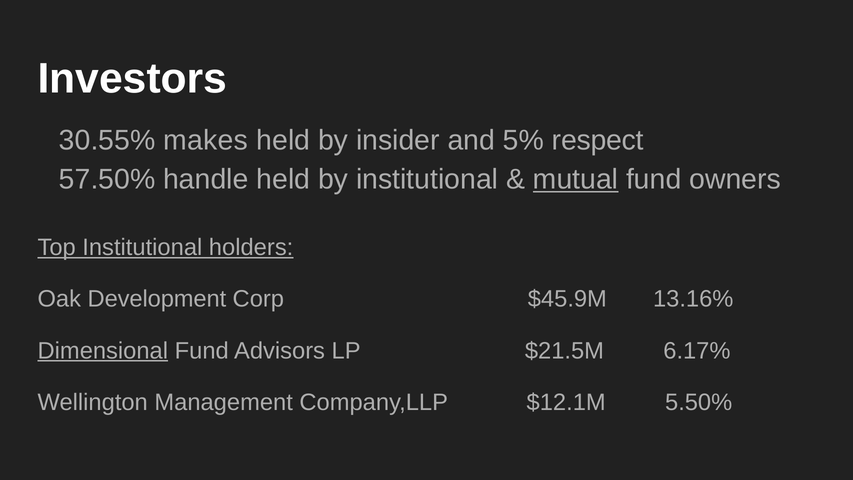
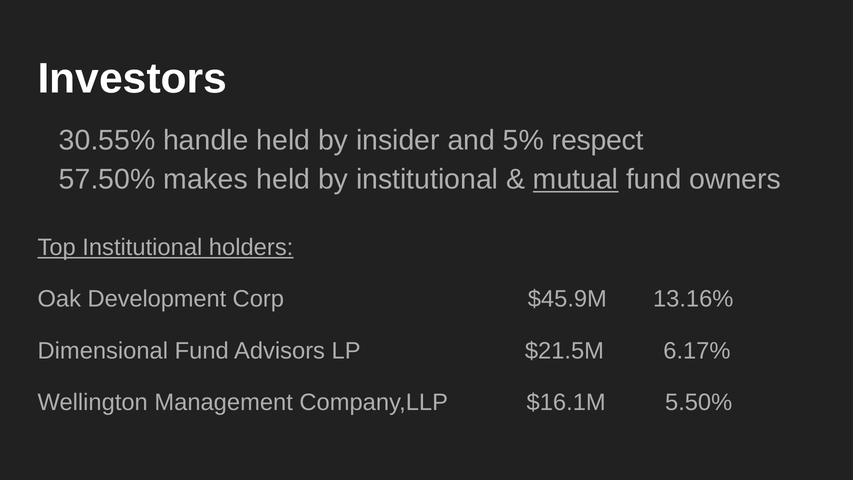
makes: makes -> handle
handle: handle -> makes
Dimensional underline: present -> none
$12.1M: $12.1M -> $16.1M
